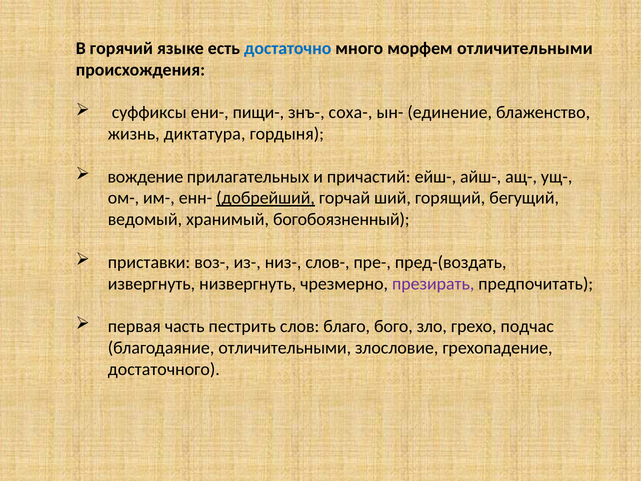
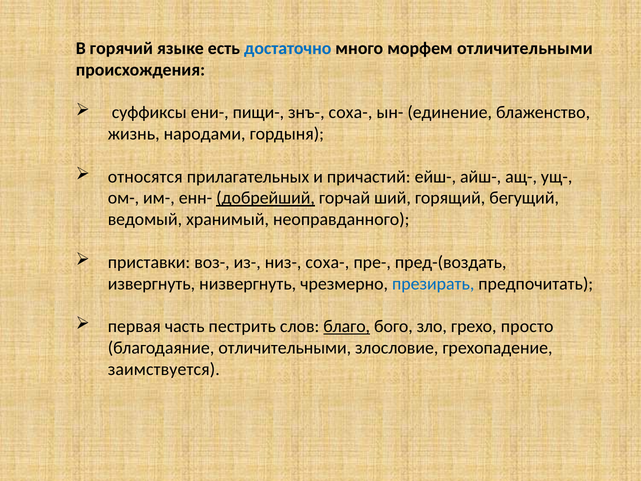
диктатура: диктатура -> народами
вождение: вождение -> относятся
богобоязненный: богобоязненный -> неоправданного
низ- слов-: слов- -> соха-
презирать colour: purple -> blue
благо underline: none -> present
подчас: подчас -> просто
достаточного: достаточного -> заимствуется
